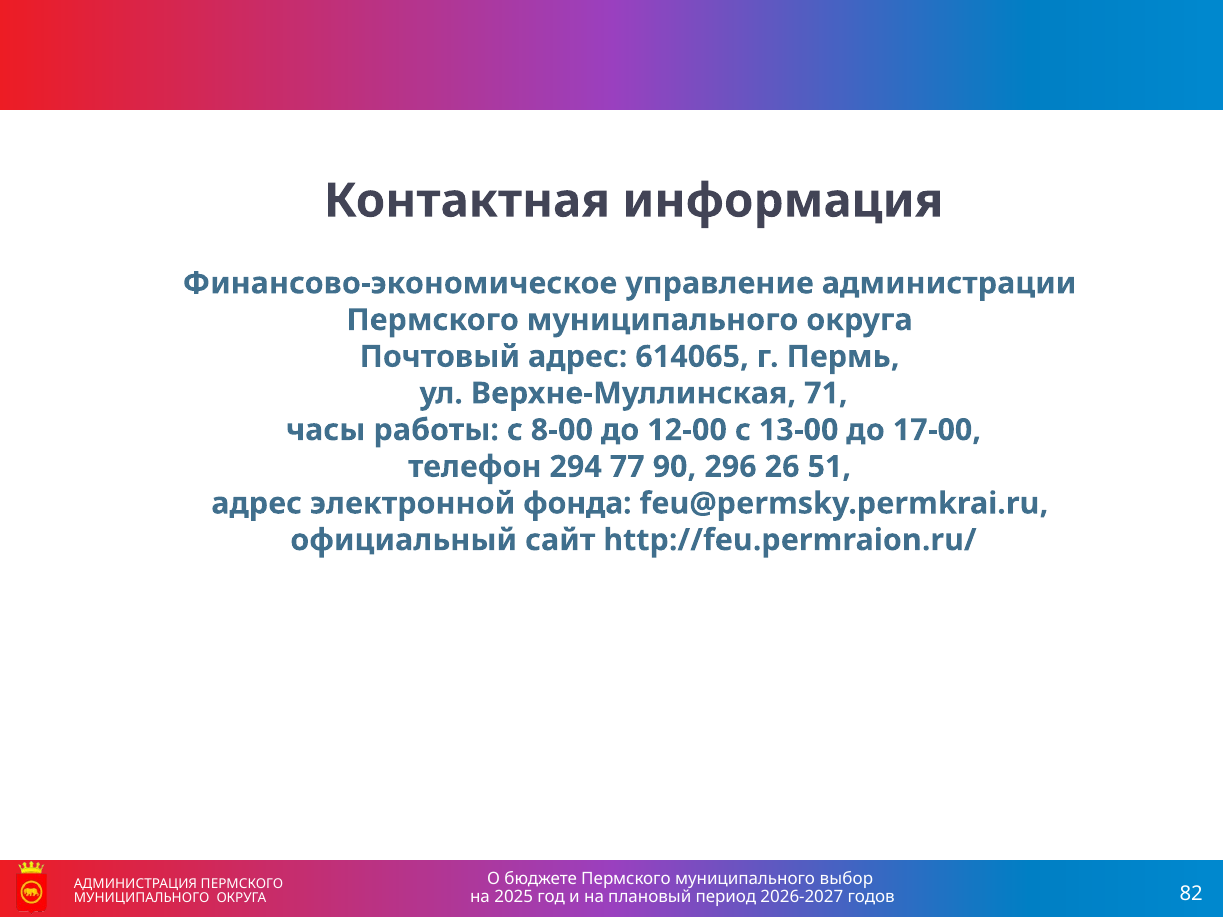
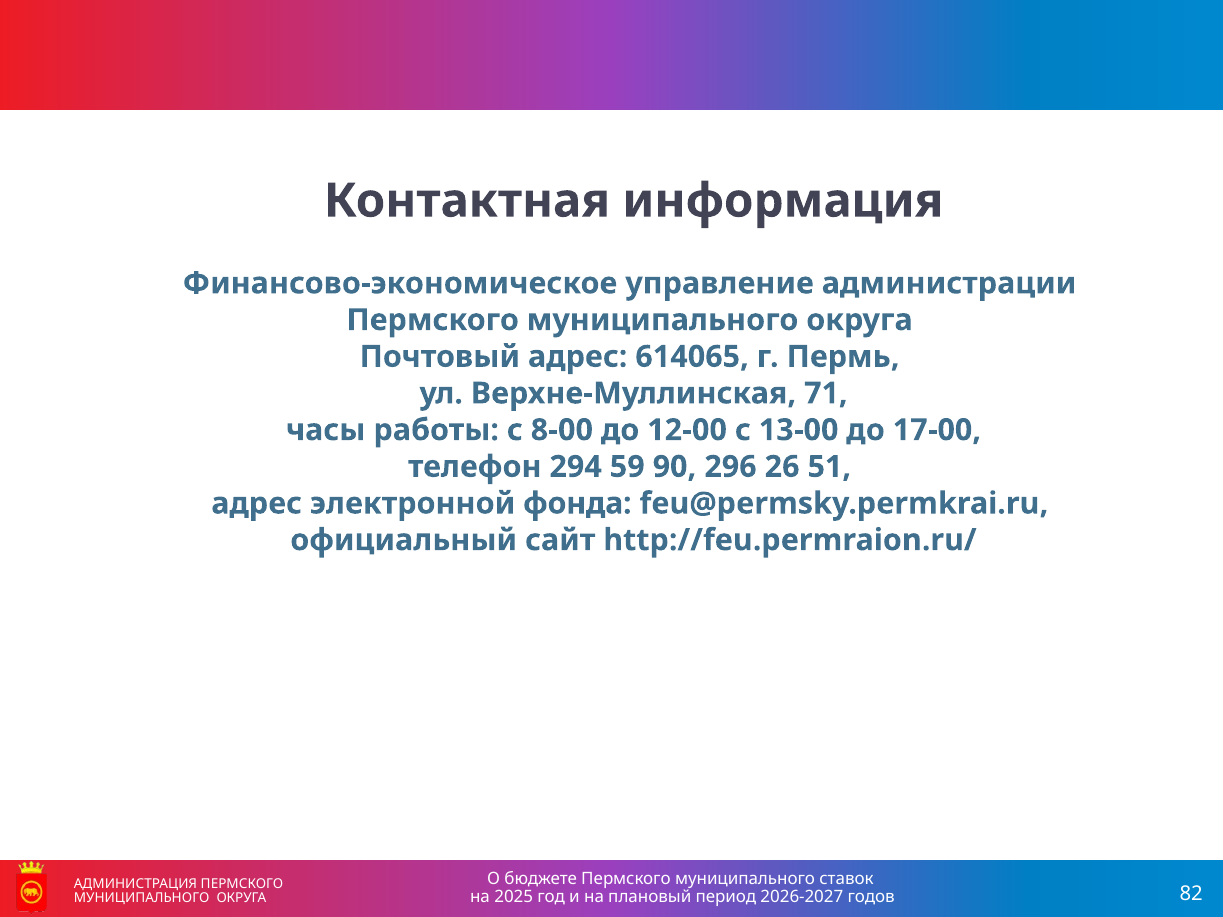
77: 77 -> 59
выбор: выбор -> ставок
